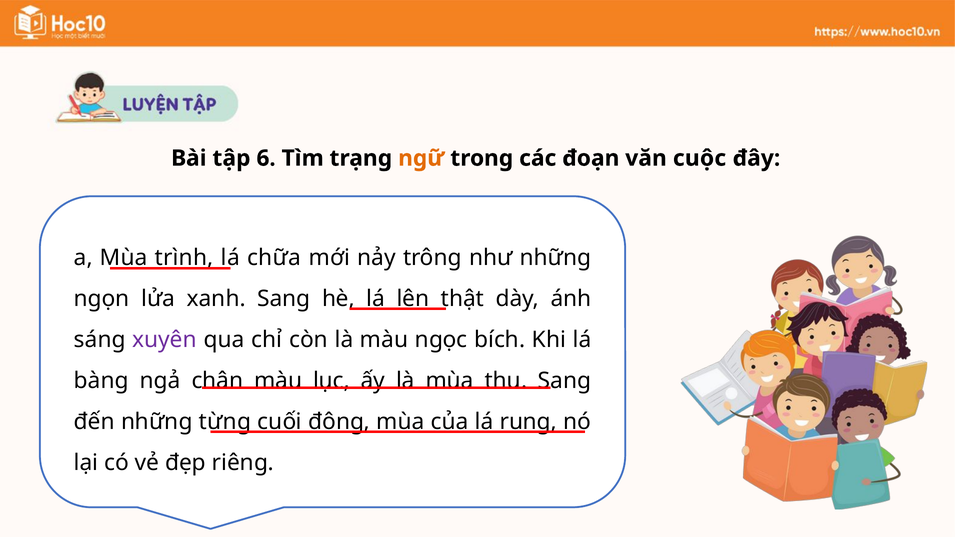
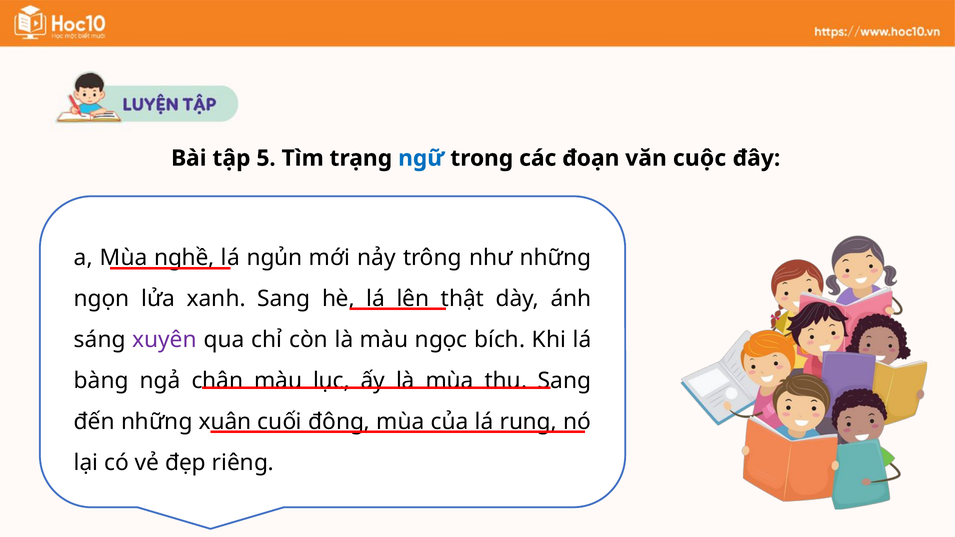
6: 6 -> 5
ngữ colour: orange -> blue
trình: trình -> nghề
chữa: chữa -> ngủn
từng: từng -> xuân
